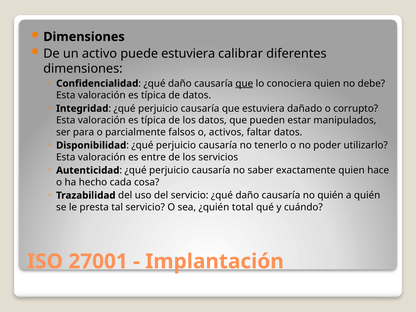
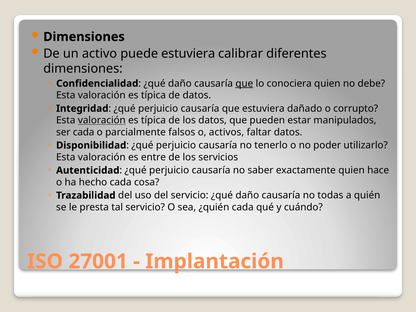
valoración at (102, 120) underline: none -> present
ser para: para -> cada
no quién: quién -> todas
¿quién total: total -> cada
